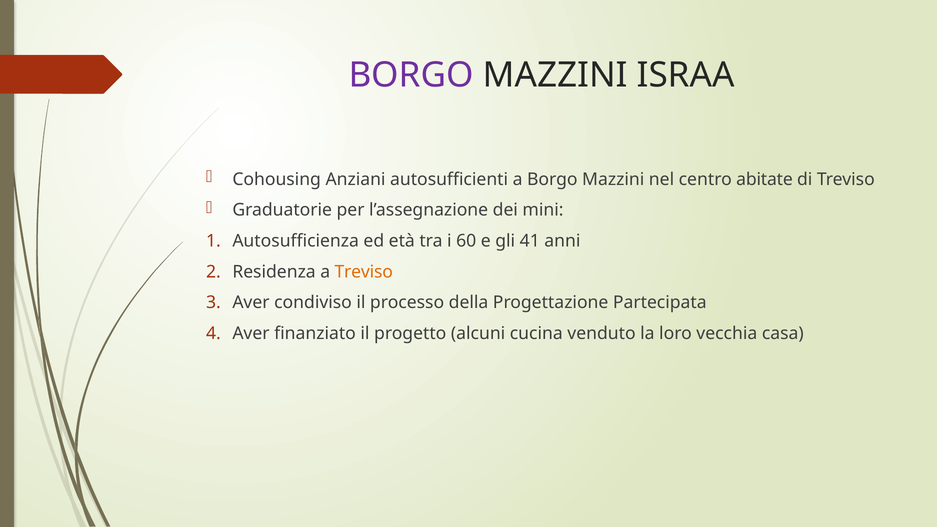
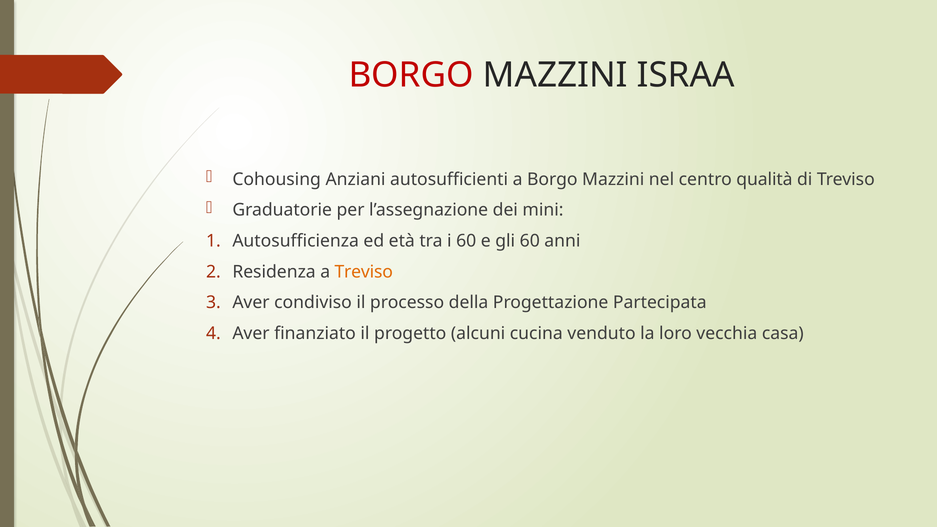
BORGO at (411, 75) colour: purple -> red
abitate: abitate -> qualità
gli 41: 41 -> 60
